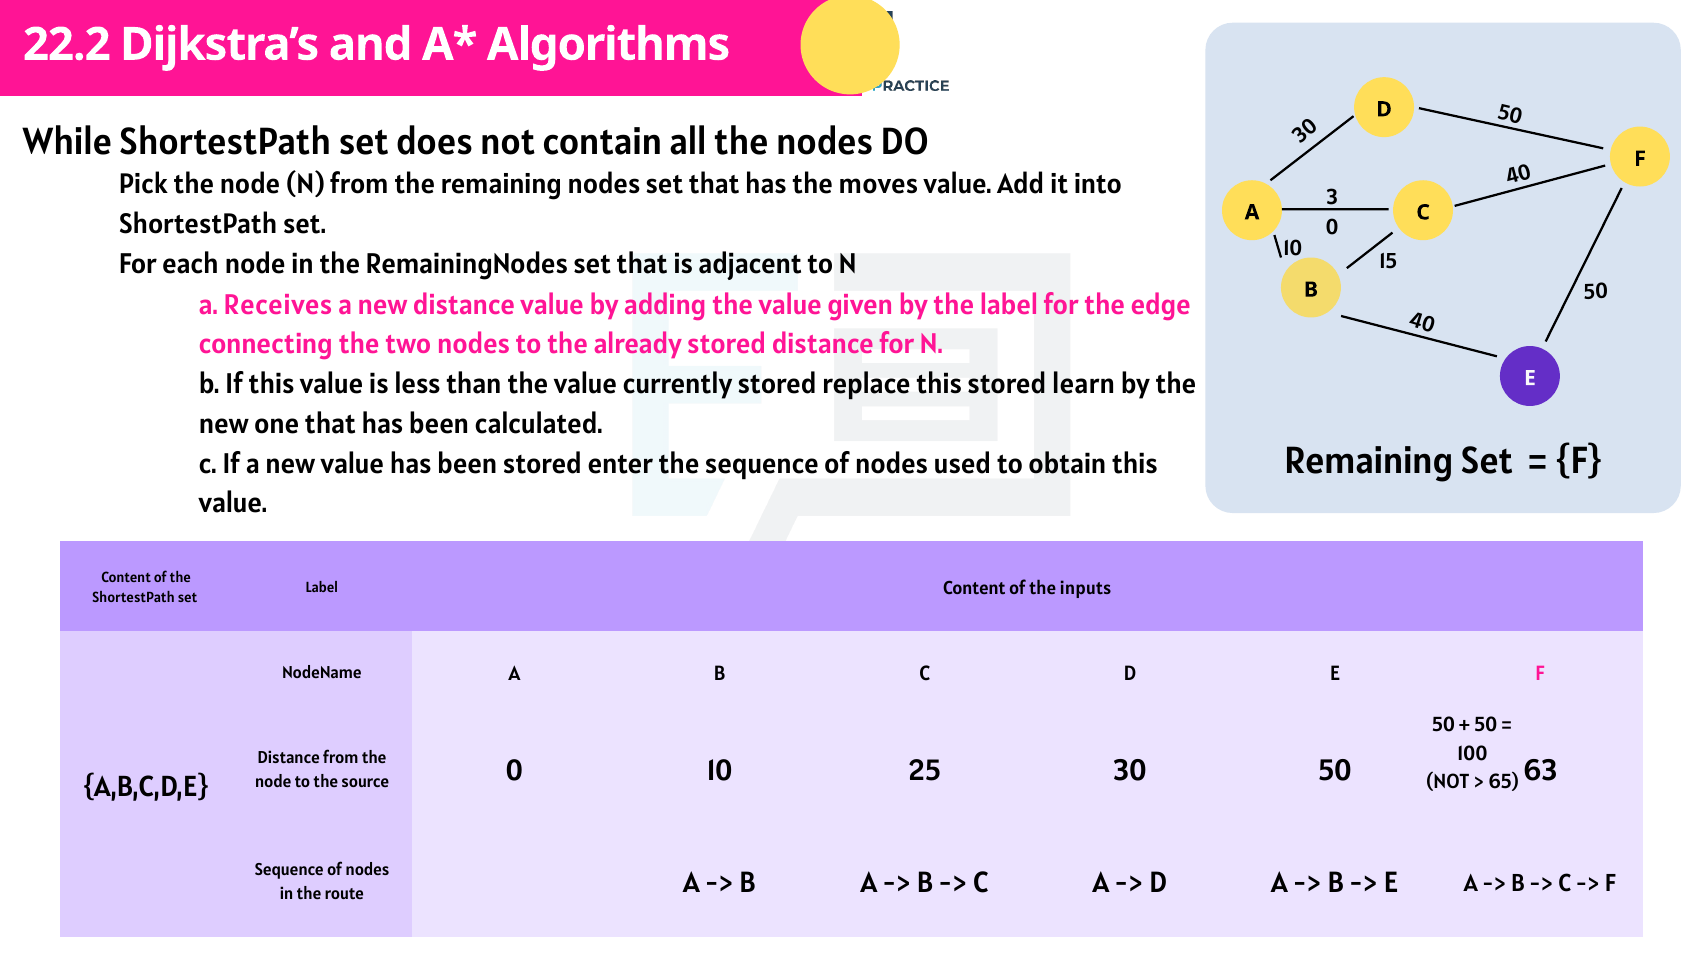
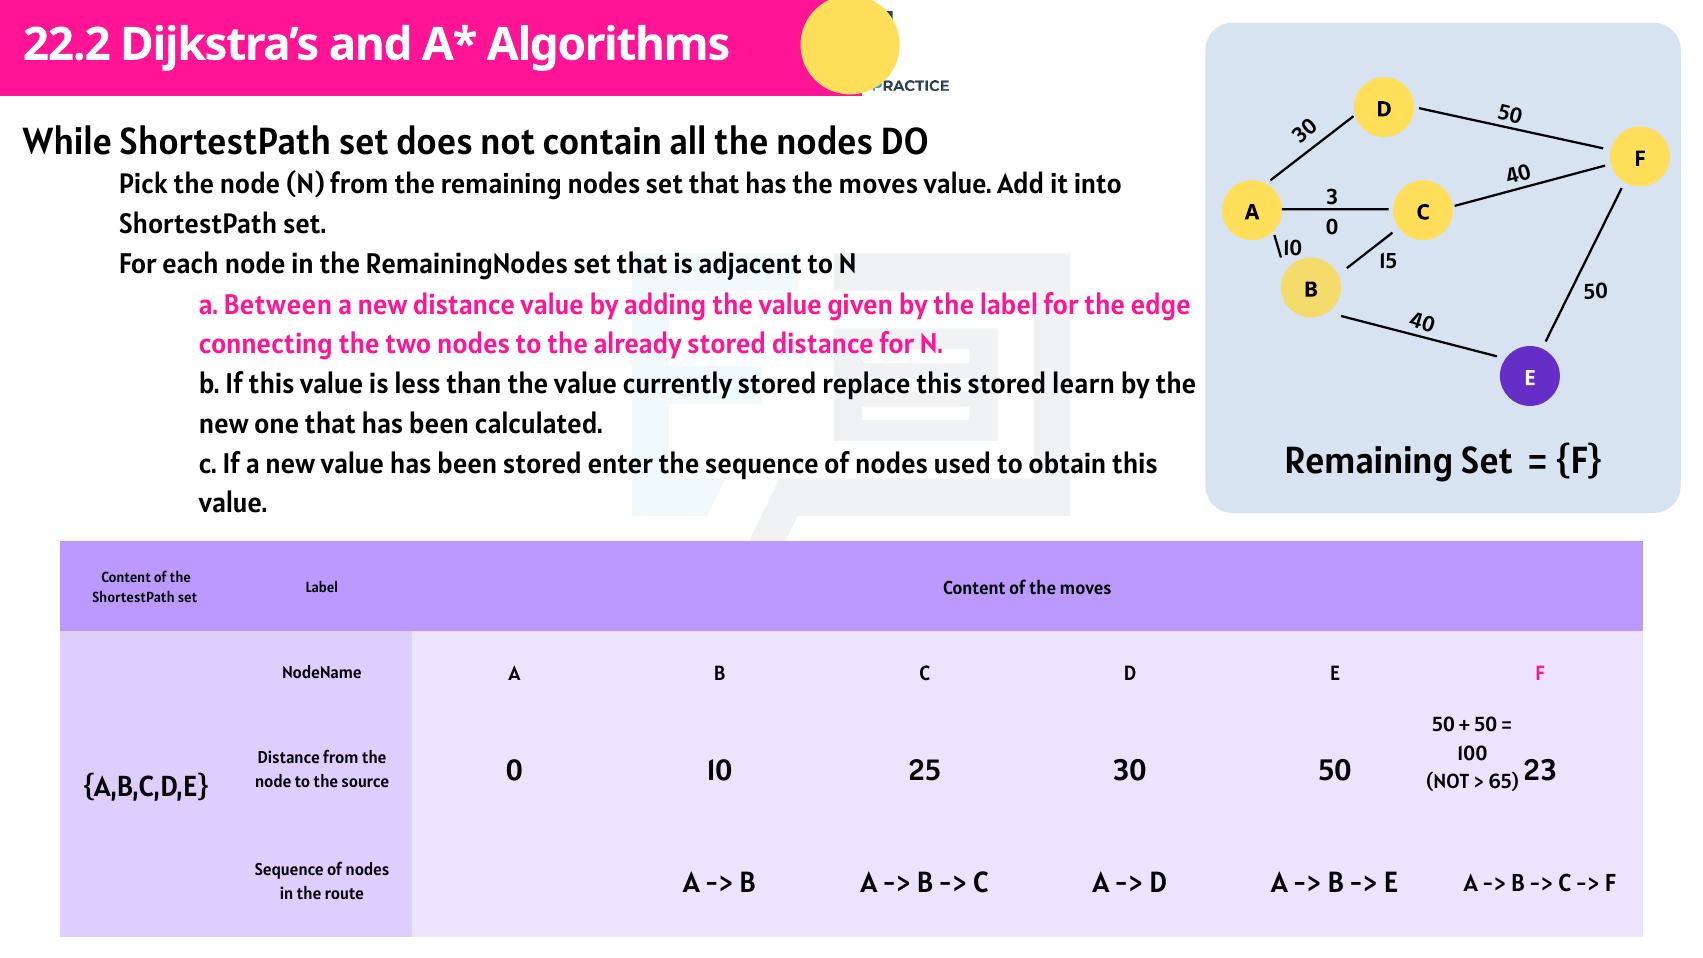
Receives: Receives -> Between
of the inputs: inputs -> moves
63: 63 -> 23
